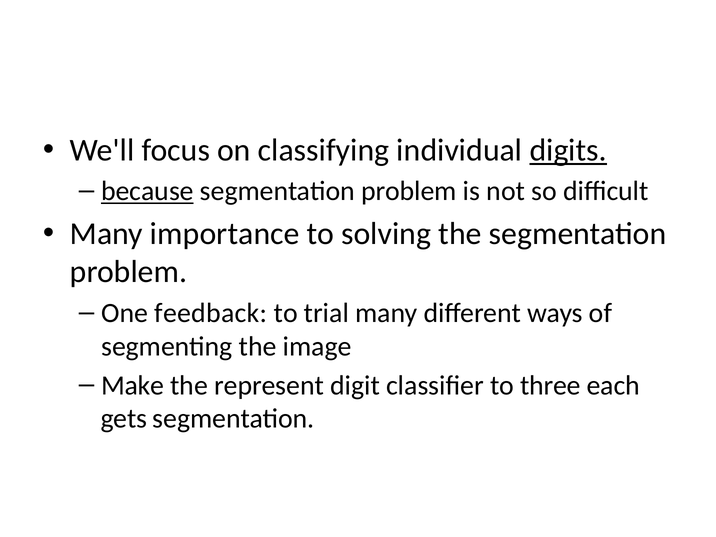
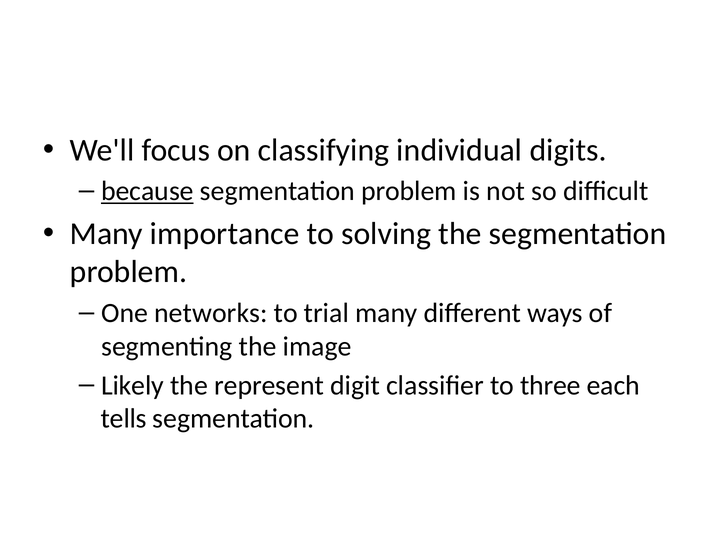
digits underline: present -> none
feedback: feedback -> networks
Make: Make -> Likely
gets: gets -> tells
